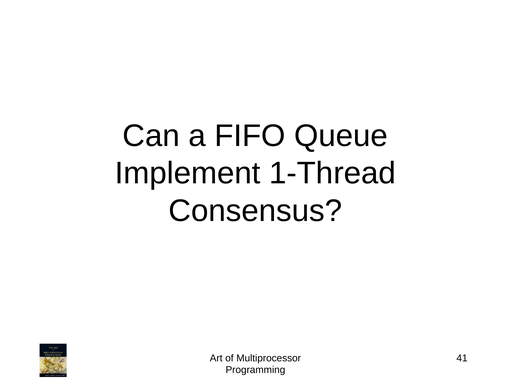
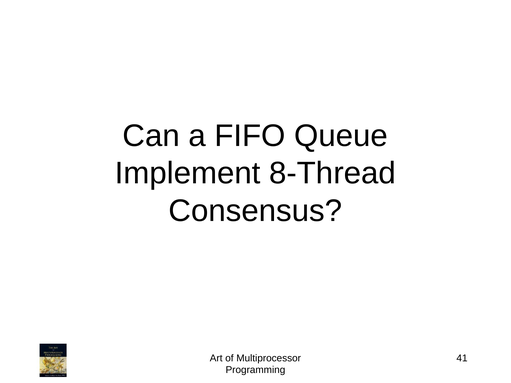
1-Thread: 1-Thread -> 8-Thread
